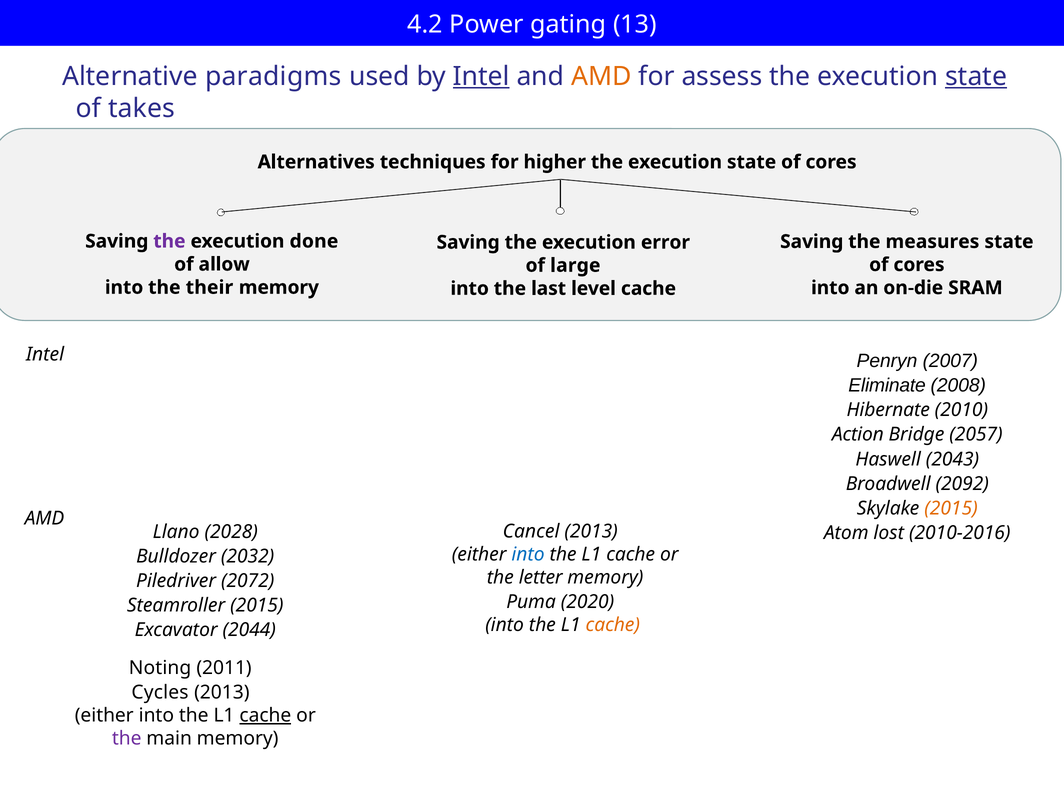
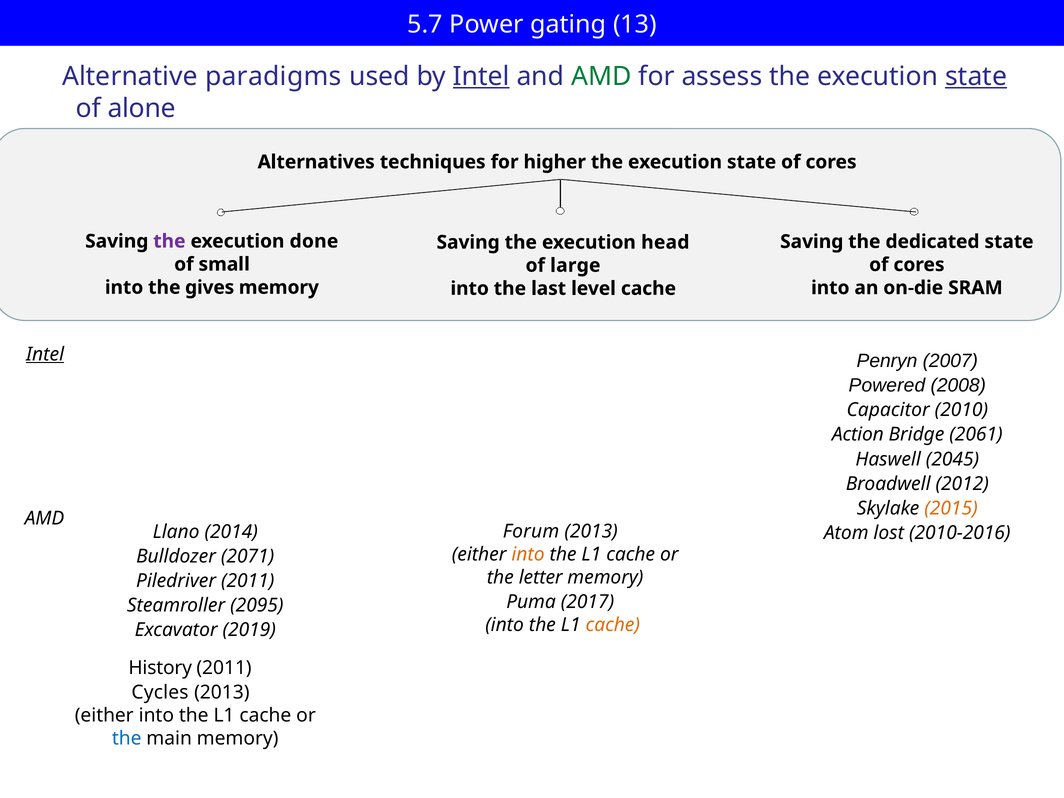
4.2: 4.2 -> 5.7
AMD at (601, 76) colour: orange -> green
takes: takes -> alone
measures: measures -> dedicated
error: error -> head
allow: allow -> small
their: their -> gives
Intel at (45, 354) underline: none -> present
Eliminate: Eliminate -> Powered
Hibernate: Hibernate -> Capacitor
2057: 2057 -> 2061
2043: 2043 -> 2045
2092: 2092 -> 2012
Cancel: Cancel -> Forum
2028: 2028 -> 2014
into at (528, 554) colour: blue -> orange
2032: 2032 -> 2071
Piledriver 2072: 2072 -> 2011
2020: 2020 -> 2017
Steamroller 2015: 2015 -> 2095
2044: 2044 -> 2019
Noting: Noting -> History
cache at (265, 715) underline: present -> none
the at (127, 739) colour: purple -> blue
